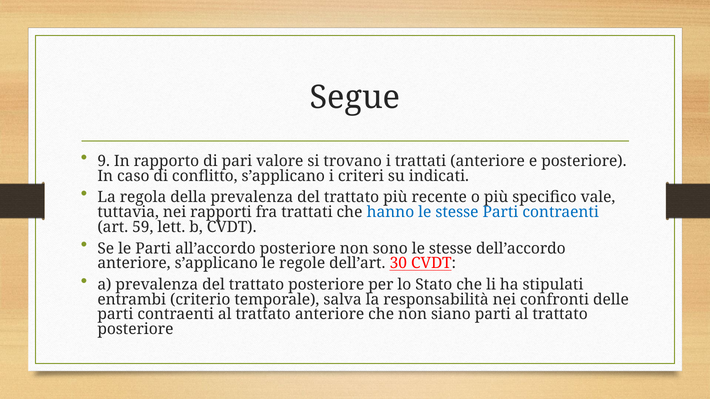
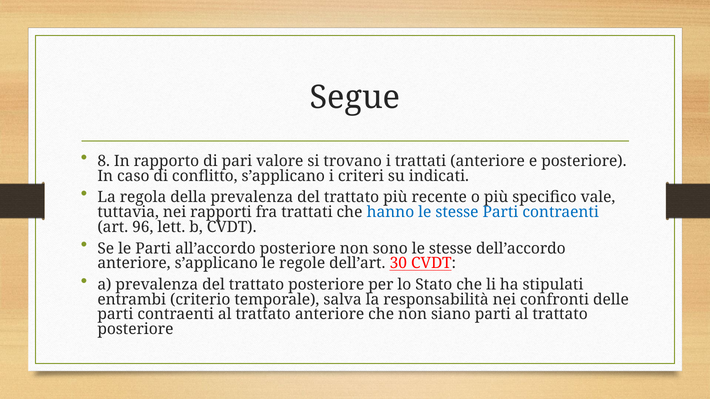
9: 9 -> 8
59: 59 -> 96
